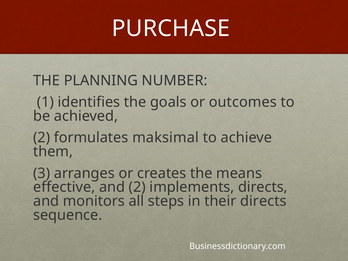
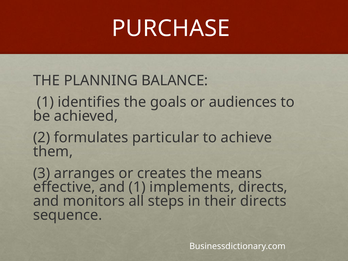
NUMBER: NUMBER -> BALANCE
outcomes: outcomes -> audiences
maksimal: maksimal -> particular
and 2: 2 -> 1
